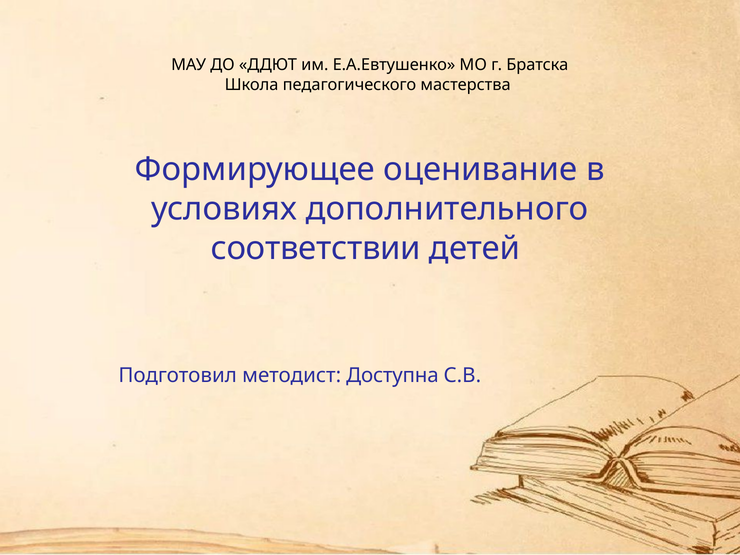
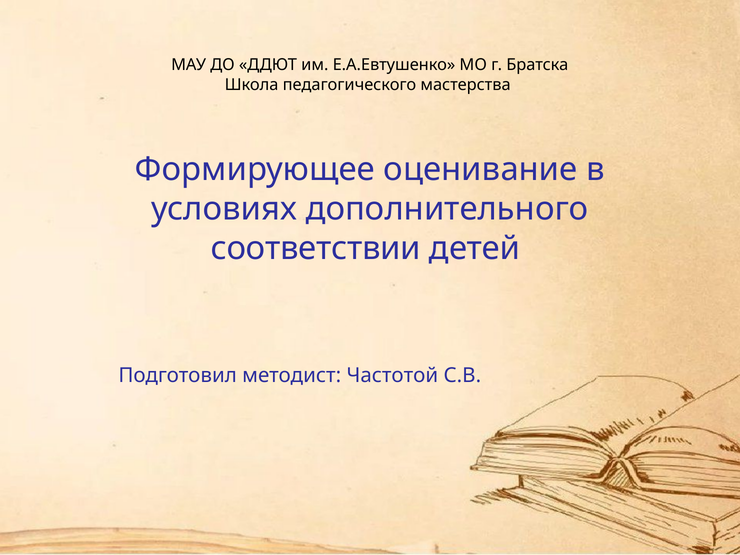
Доступна: Доступна -> Частотой
